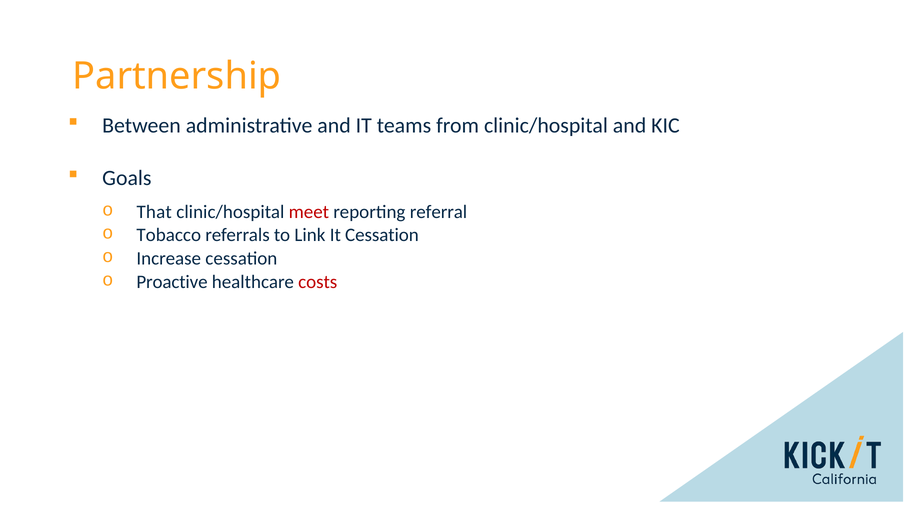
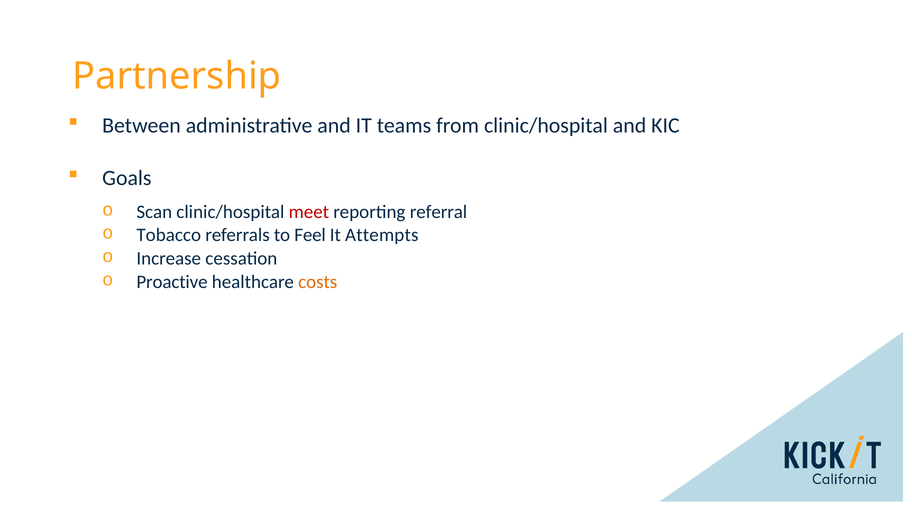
That: That -> Scan
Link: Link -> Feel
It Cessation: Cessation -> Attempts
costs colour: red -> orange
